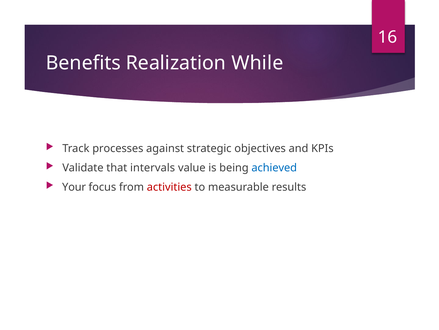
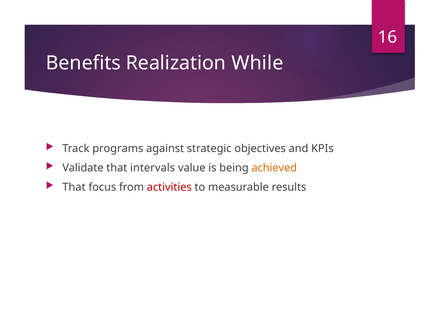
processes: processes -> programs
achieved colour: blue -> orange
Your at (74, 187): Your -> That
